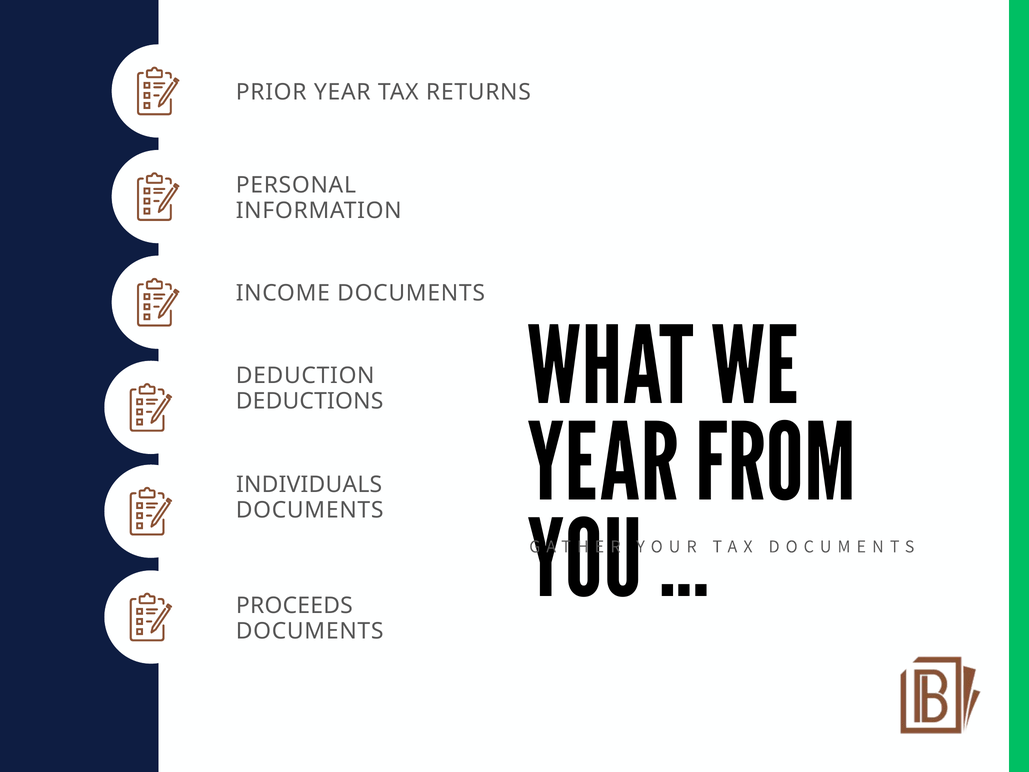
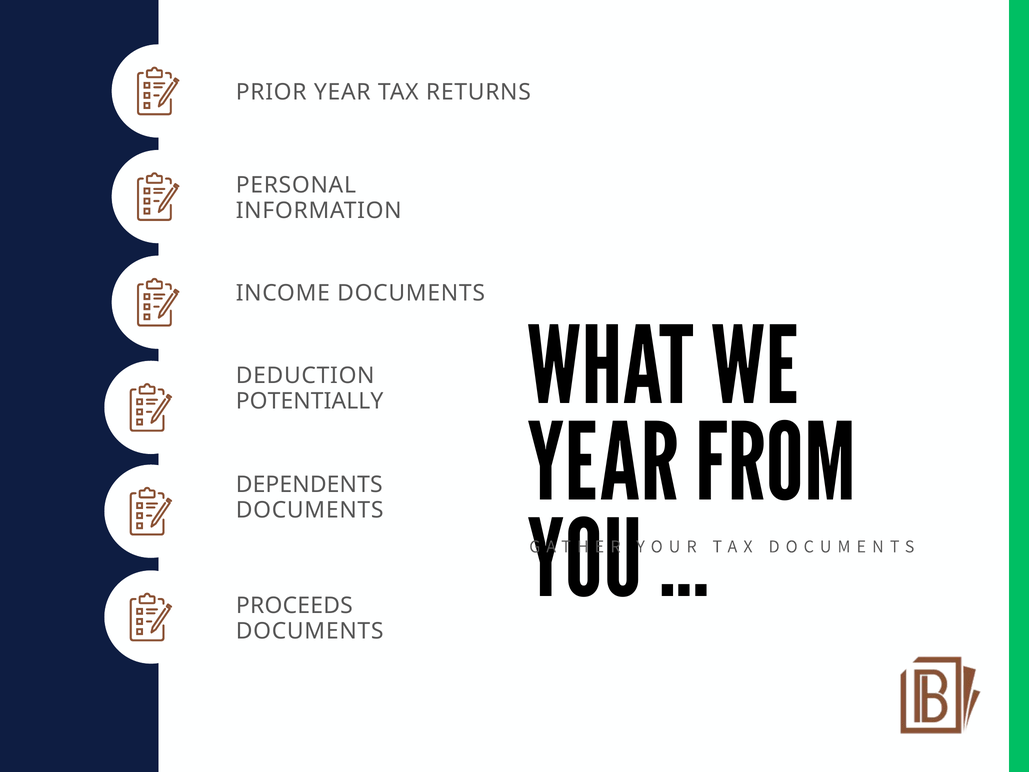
DEDUCTIONS: DEDUCTIONS -> POTENTIALLY
INDIVIDUALS: INDIVIDUALS -> DEPENDENTS
